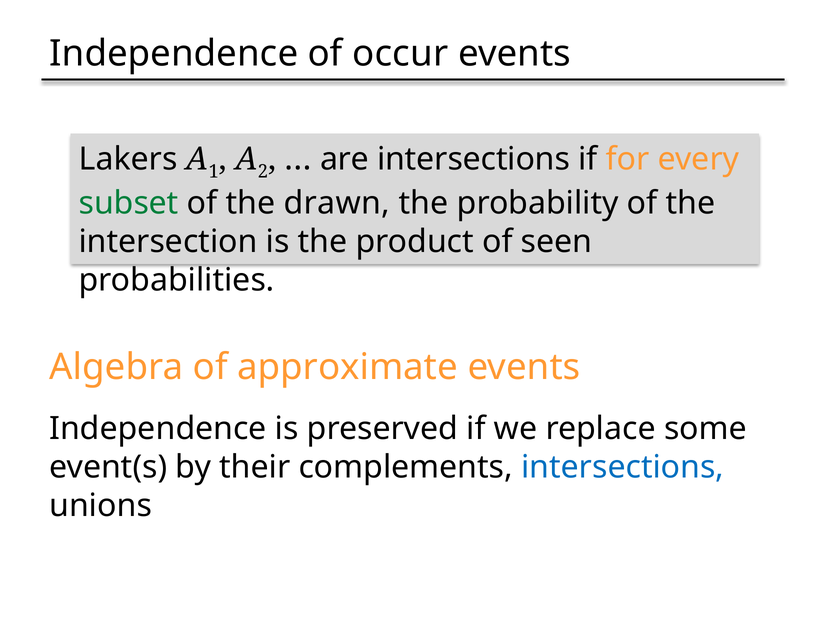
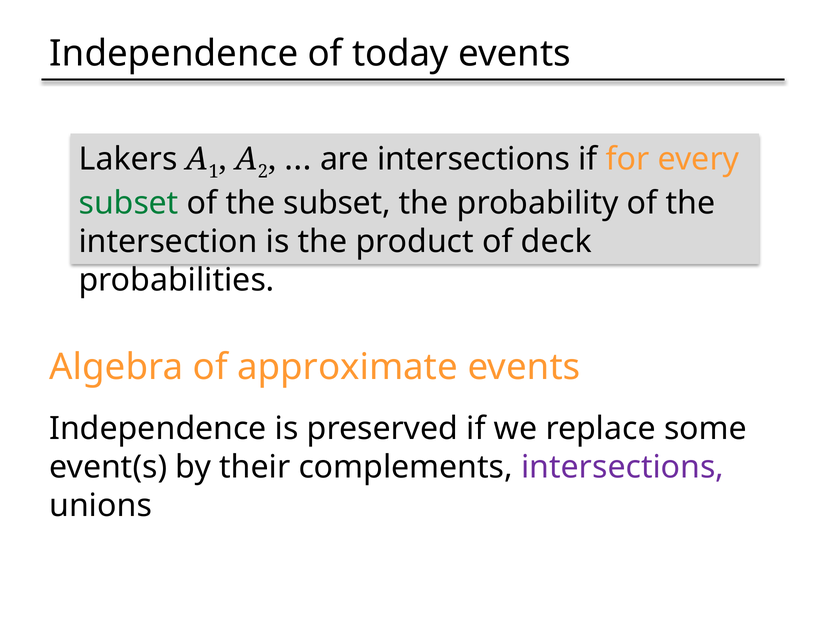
occur: occur -> today
the drawn: drawn -> subset
seen: seen -> deck
intersections at (623, 468) colour: blue -> purple
